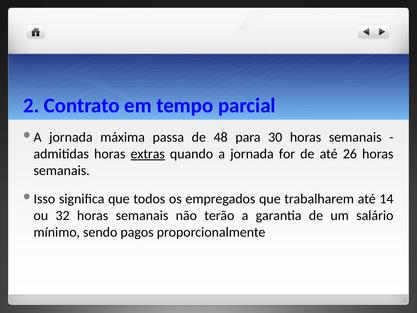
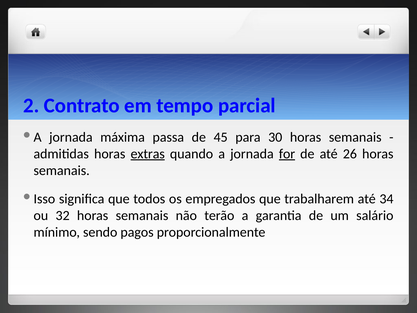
48: 48 -> 45
for underline: none -> present
14: 14 -> 34
